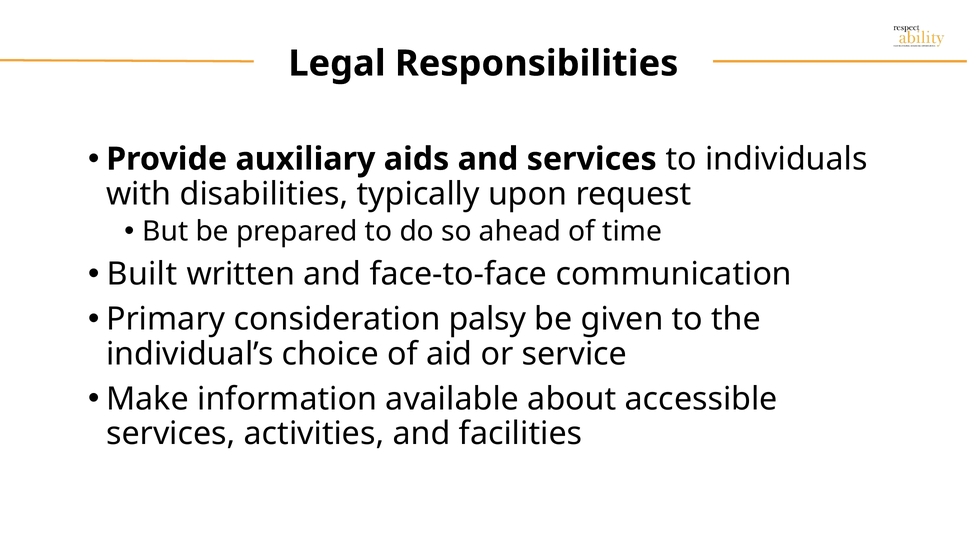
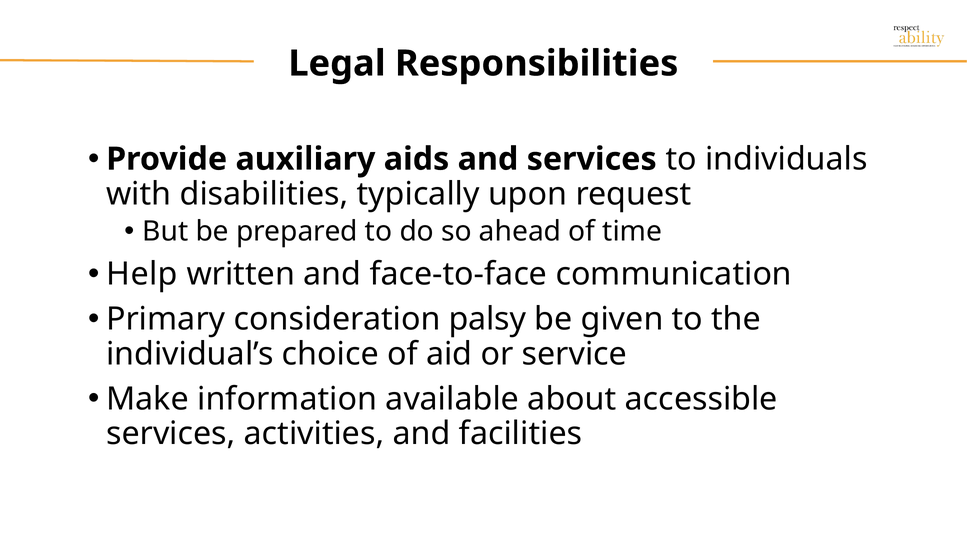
Built: Built -> Help
